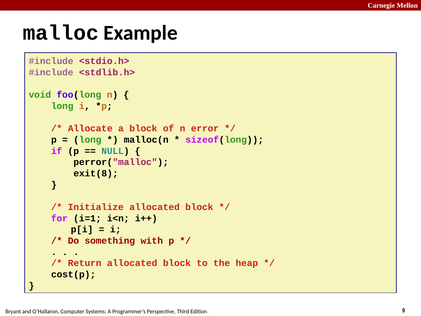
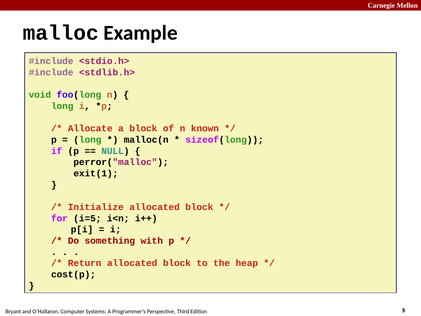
error: error -> known
exit(8: exit(8 -> exit(1
i=1: i=1 -> i=5
